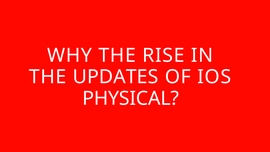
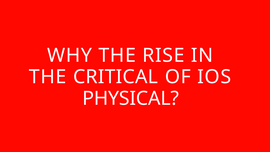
UPDATES: UPDATES -> CRITICAL
